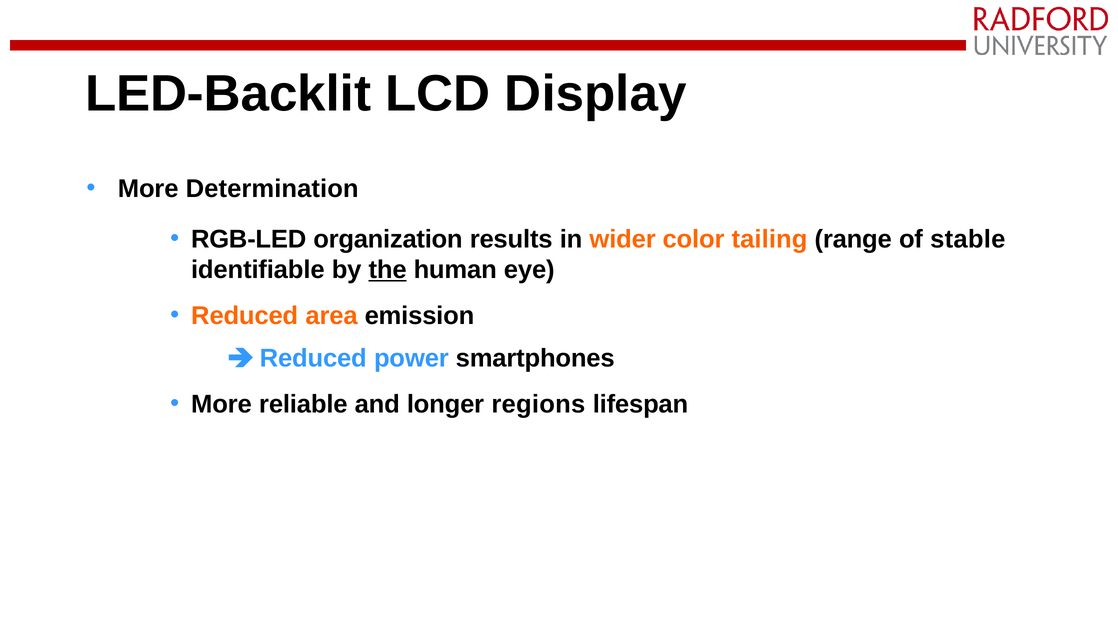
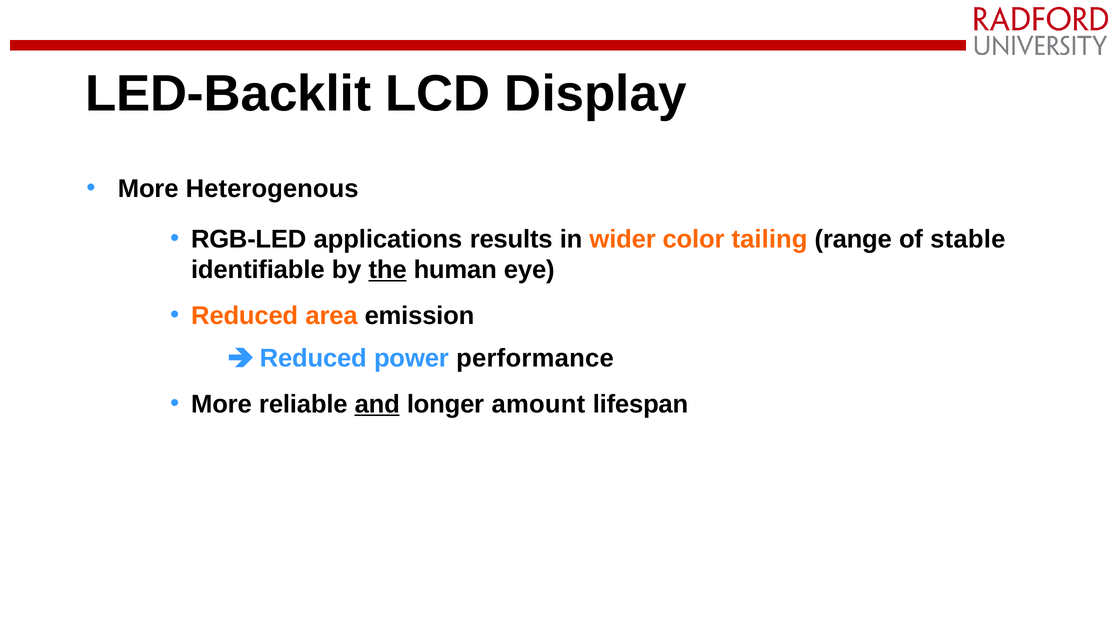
Determination: Determination -> Heterogenous
organization: organization -> applications
smartphones: smartphones -> performance
and underline: none -> present
regions: regions -> amount
